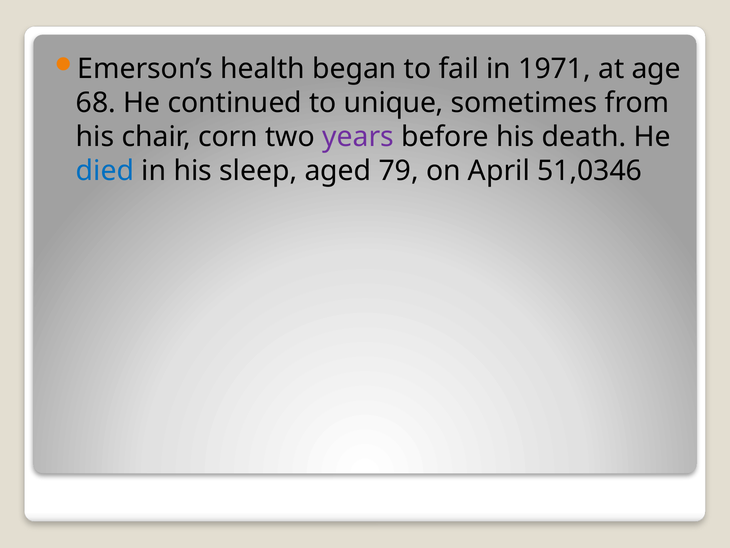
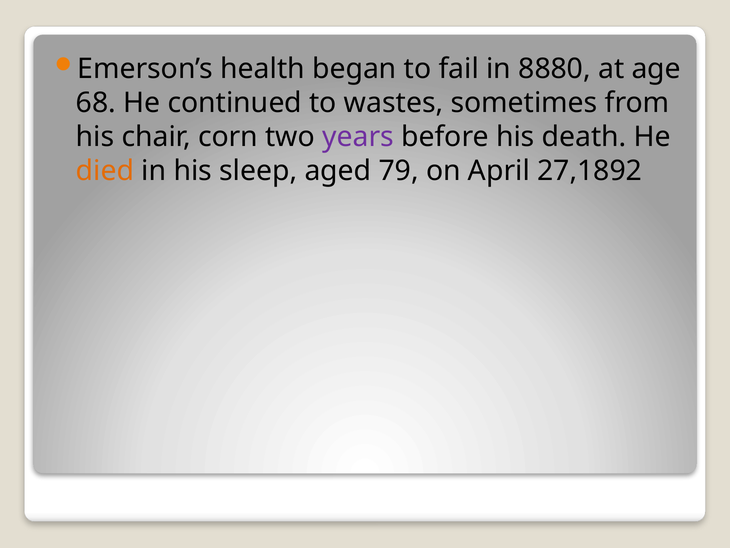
1971: 1971 -> 8880
unique: unique -> wastes
died colour: blue -> orange
51,0346: 51,0346 -> 27,1892
